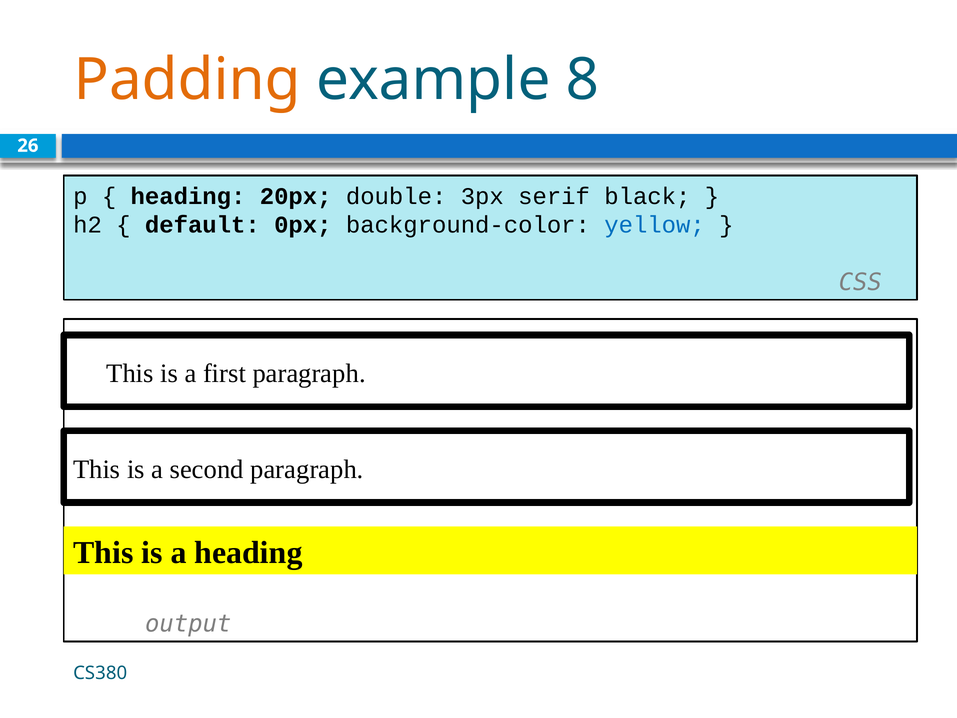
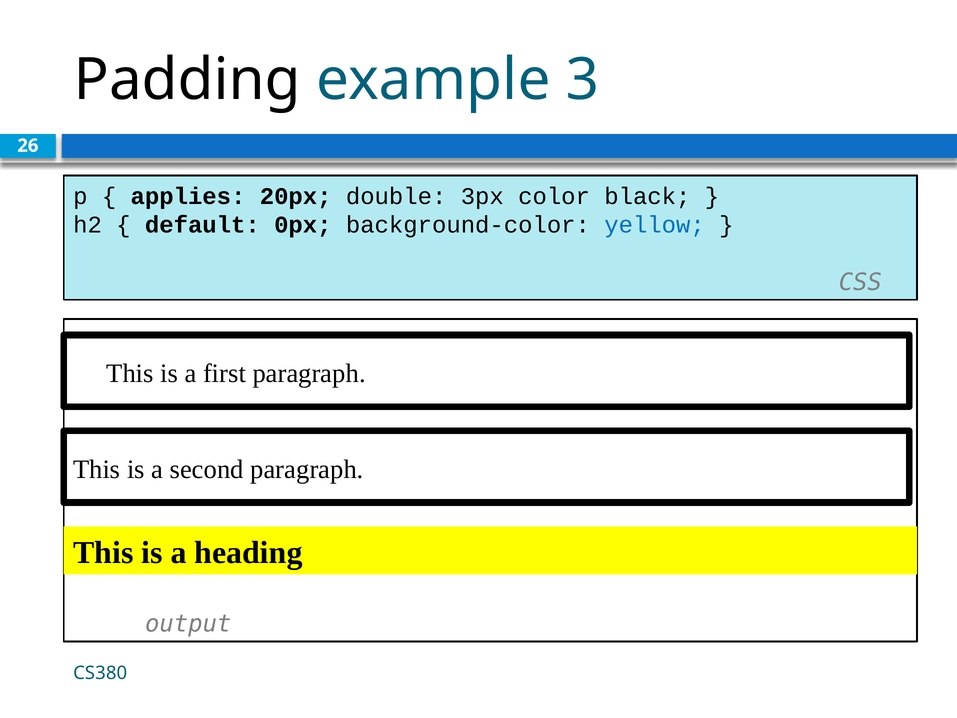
Padding colour: orange -> black
8: 8 -> 3
heading at (188, 196): heading -> applies
serif: serif -> color
